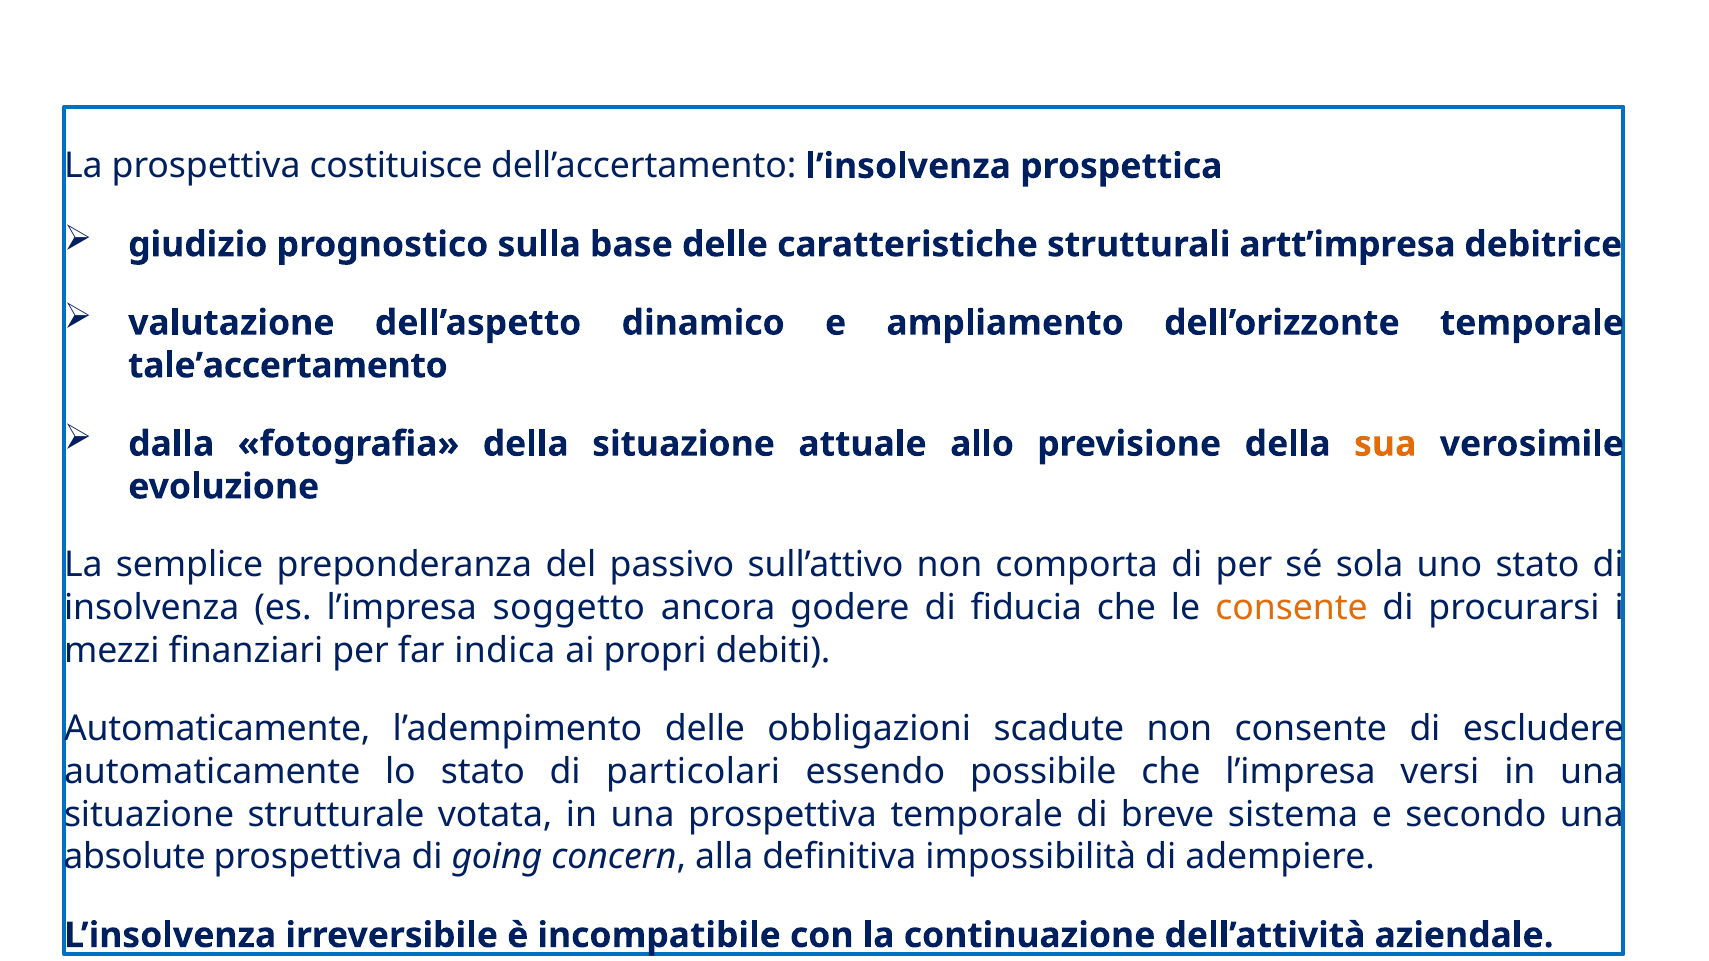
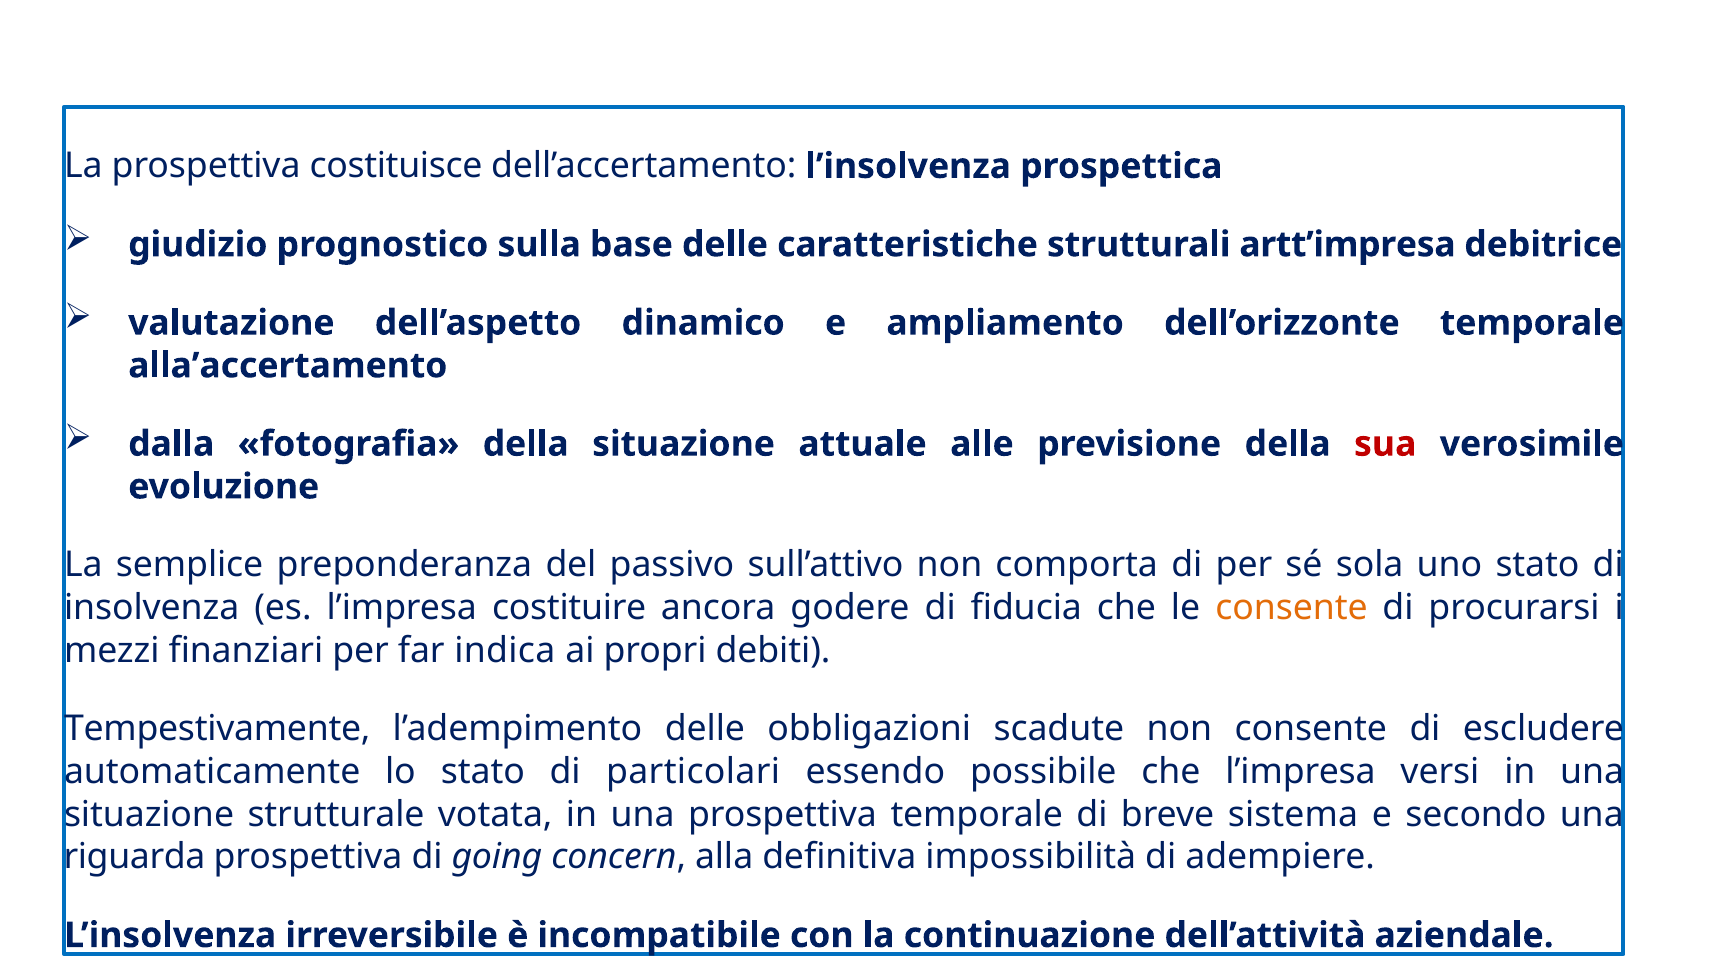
tale’accertamento: tale’accertamento -> alla’accertamento
allo: allo -> alle
sua colour: orange -> red
soggetto: soggetto -> costituire
Automaticamente at (217, 729): Automaticamente -> Tempestivamente
absolute: absolute -> riguarda
